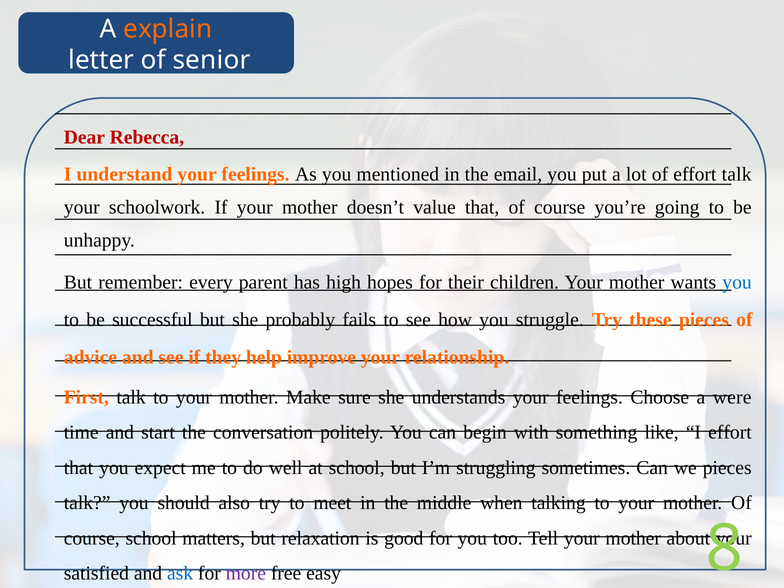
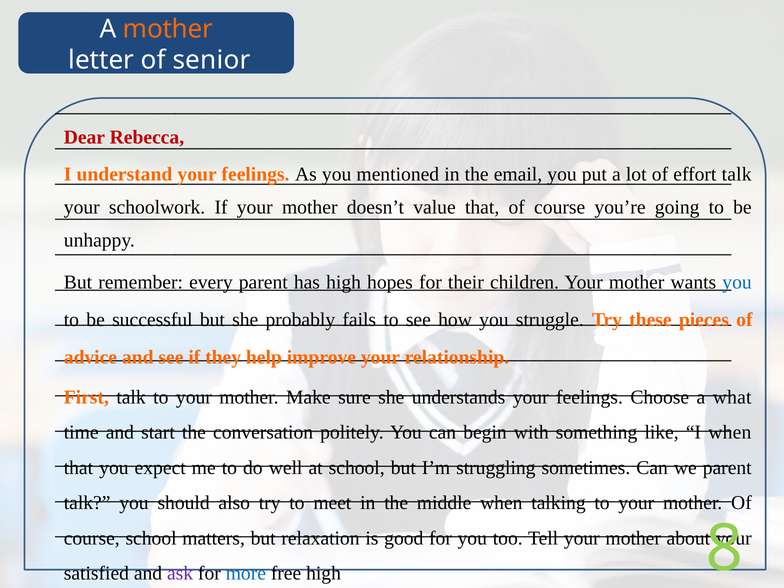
A explain: explain -> mother
were: were -> what
effort at (730, 432): effort -> when
pieces at (727, 468): pieces -> parent
ask colour: blue -> purple
more colour: purple -> blue
free easy: easy -> high
